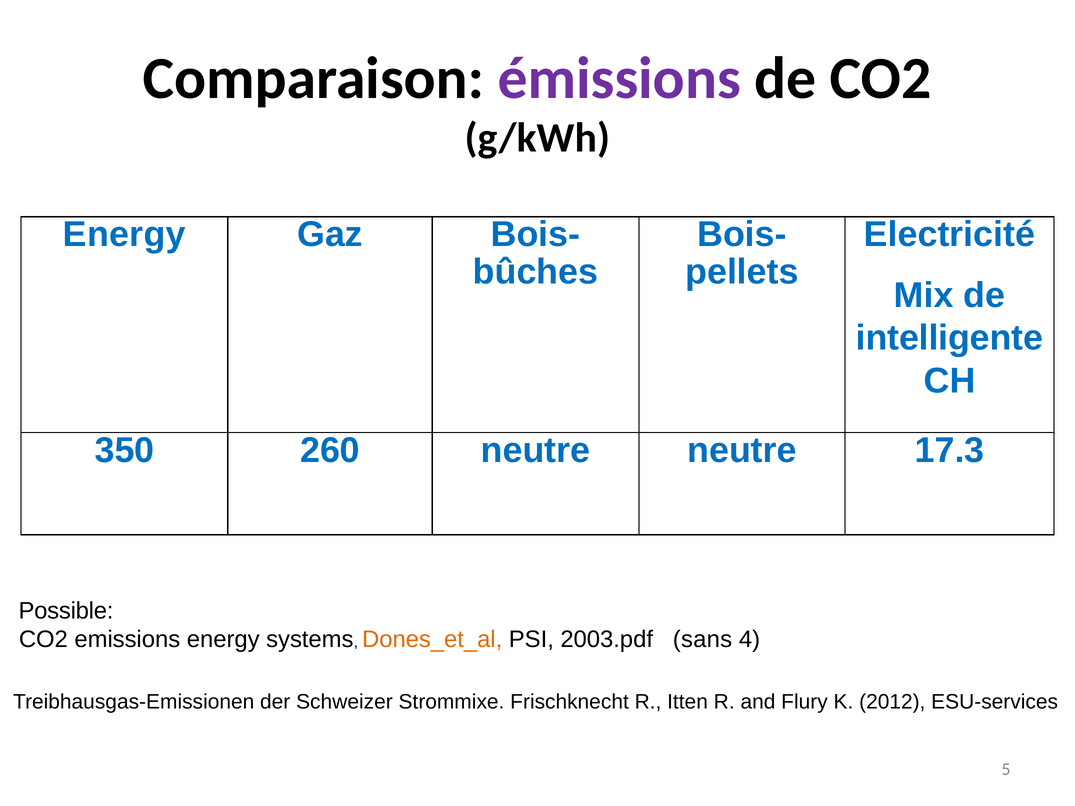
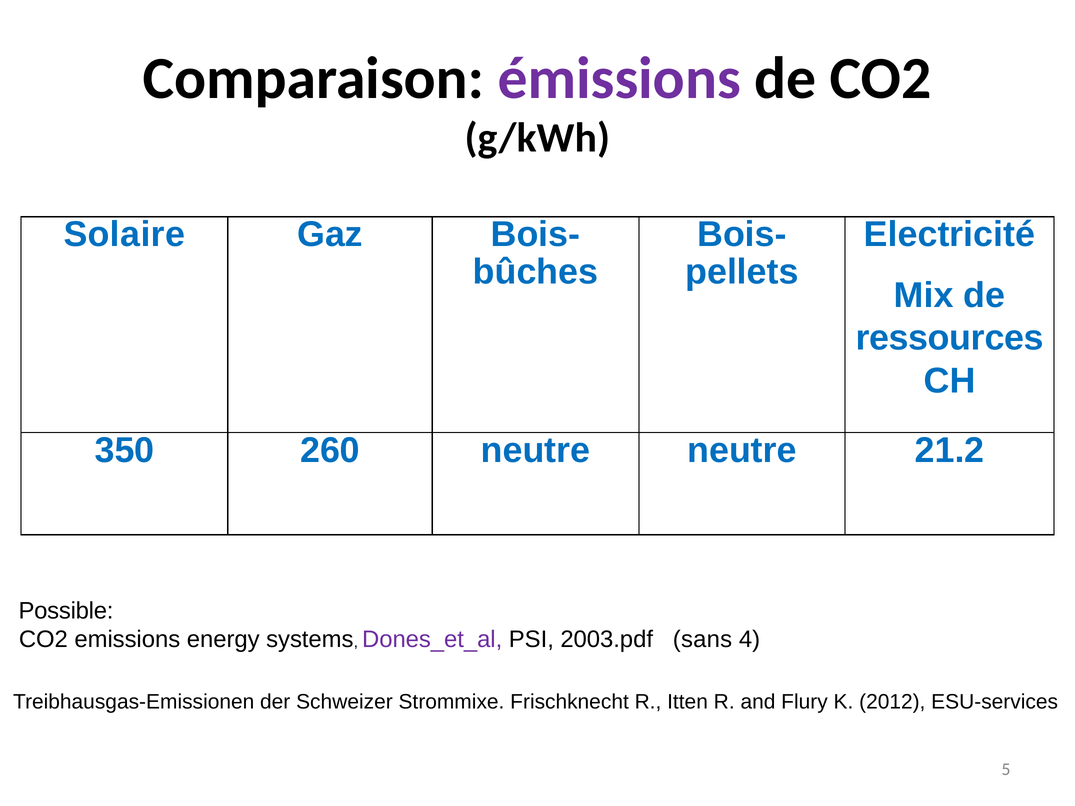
Energy at (124, 235): Energy -> Solaire
intelligente: intelligente -> ressources
17.3: 17.3 -> 21.2
Dones_et_al colour: orange -> purple
